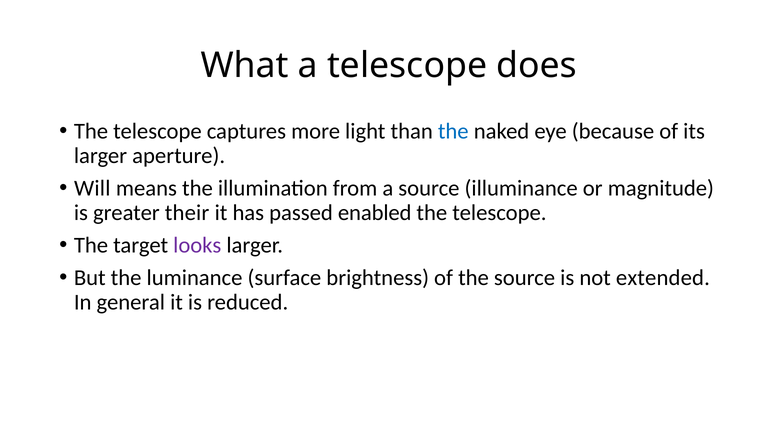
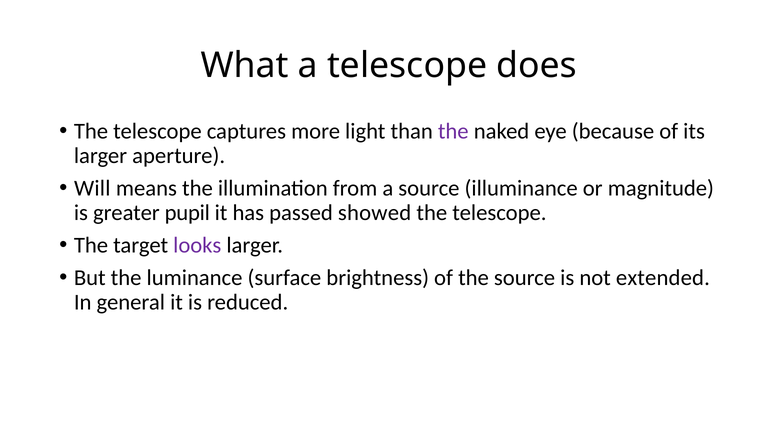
the at (453, 131) colour: blue -> purple
their: their -> pupil
enabled: enabled -> showed
